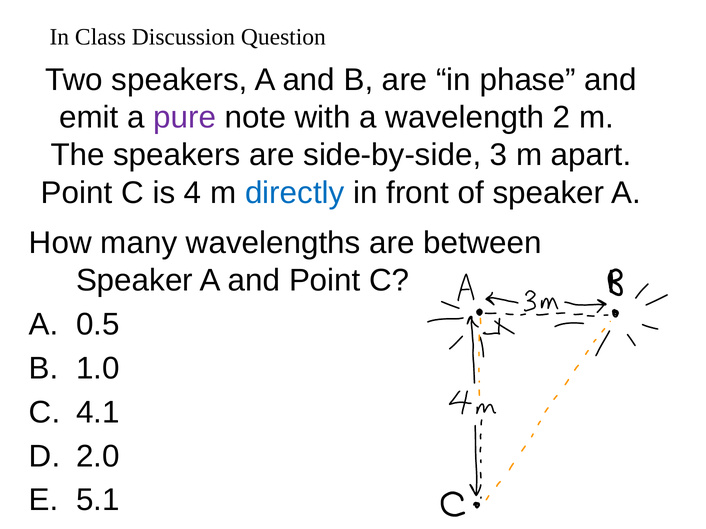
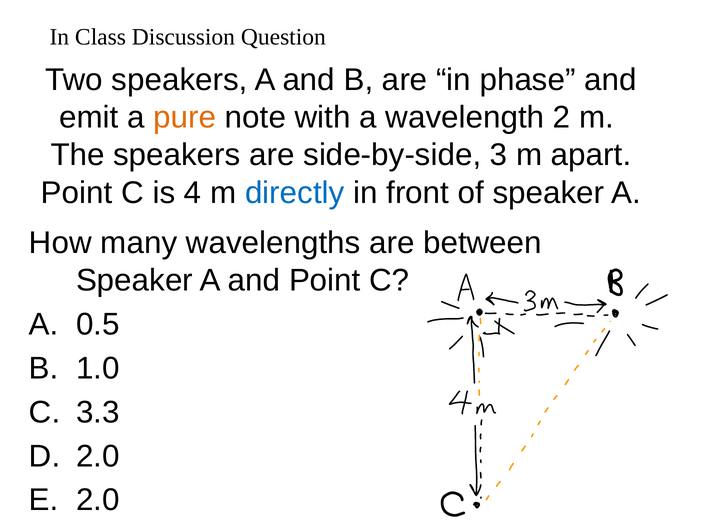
pure colour: purple -> orange
4.1: 4.1 -> 3.3
5.1 at (98, 501): 5.1 -> 2.0
